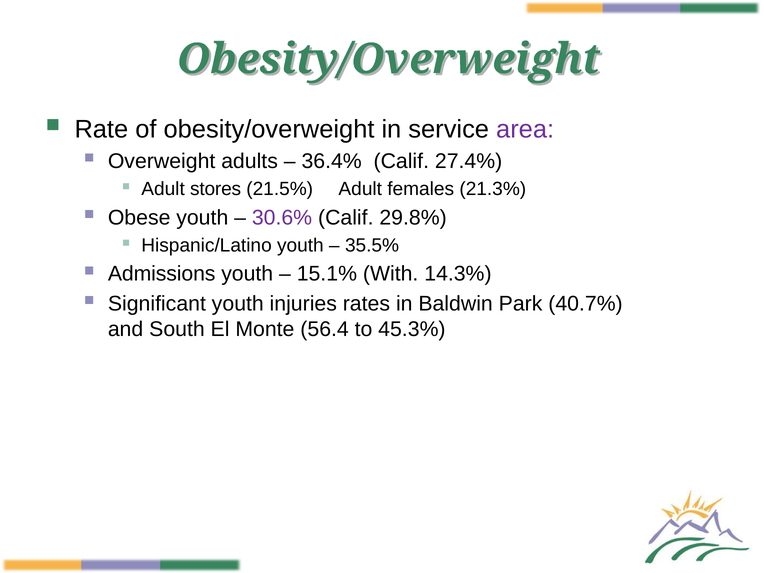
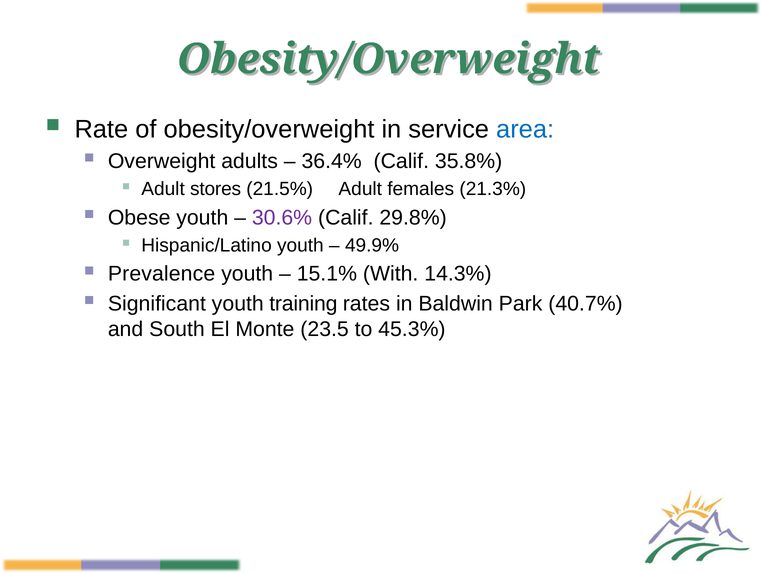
area colour: purple -> blue
27.4%: 27.4% -> 35.8%
35.5%: 35.5% -> 49.9%
Admissions: Admissions -> Prevalence
injuries: injuries -> training
56.4: 56.4 -> 23.5
